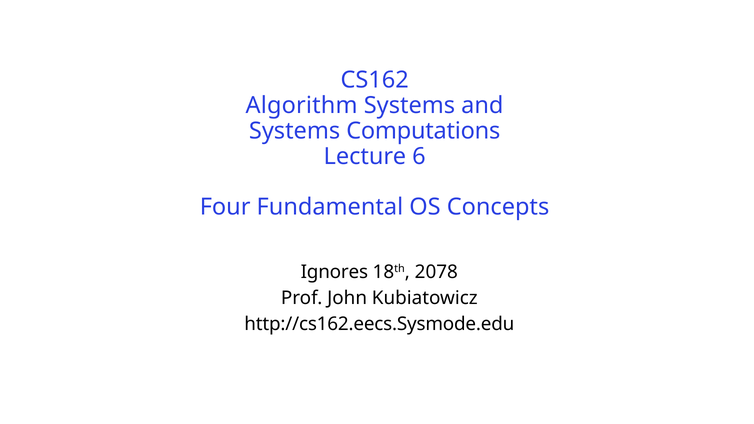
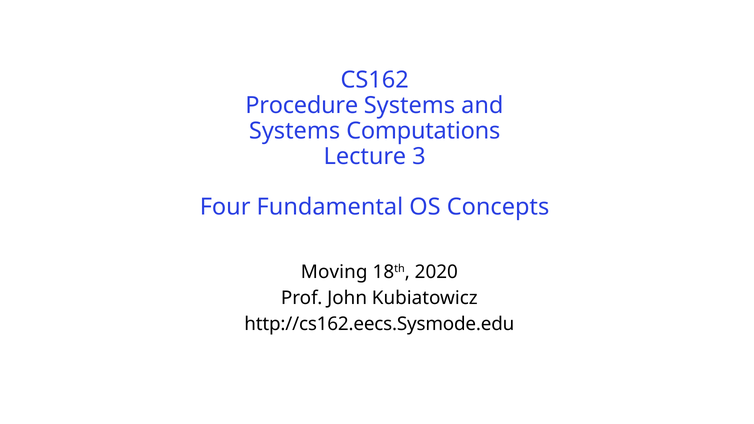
Algorithm: Algorithm -> Procedure
6: 6 -> 3
Ignores: Ignores -> Moving
2078: 2078 -> 2020
